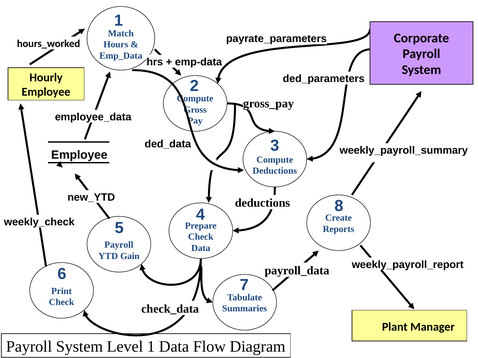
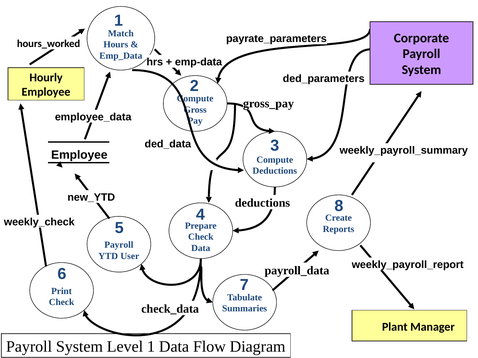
Gain: Gain -> User
